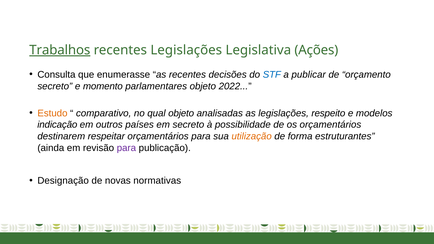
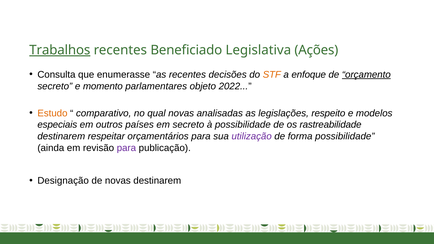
recentes Legislações: Legislações -> Beneficiado
STF colour: blue -> orange
publicar: publicar -> enfoque
orçamento underline: none -> present
qual objeto: objeto -> novas
indicação: indicação -> especiais
os orçamentários: orçamentários -> rastreabilidade
utilização colour: orange -> purple
forma estruturantes: estruturantes -> possibilidade
novas normativas: normativas -> destinarem
